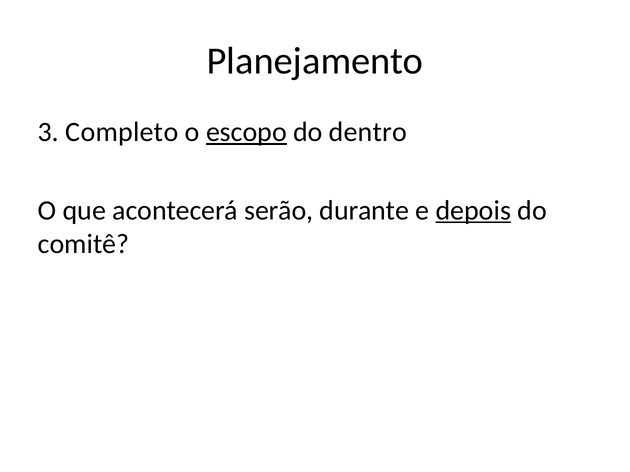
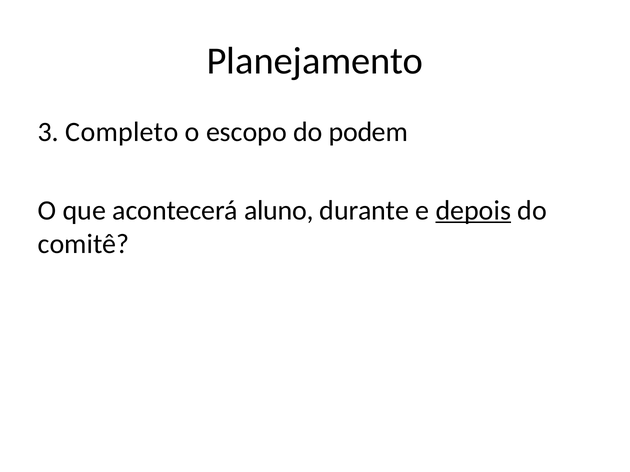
escopo underline: present -> none
dentro: dentro -> podem
serão: serão -> aluno
